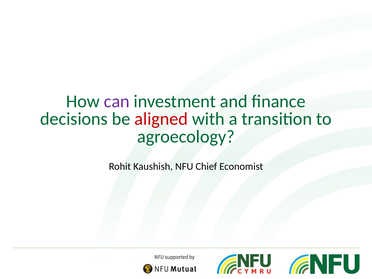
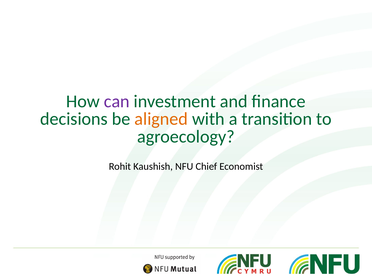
aligned colour: red -> orange
